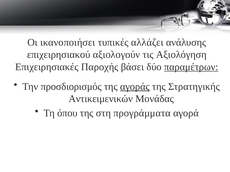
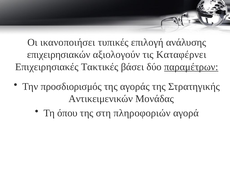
αλλάζει: αλλάζει -> επιλογή
επιχειρησιακού: επιχειρησιακού -> επιχειρησιακών
Αξιολόγηση: Αξιολόγηση -> Καταφέρνει
Παροχής: Παροχής -> Τακτικές
αγοράς underline: present -> none
προγράμματα: προγράμματα -> πληροφοριών
